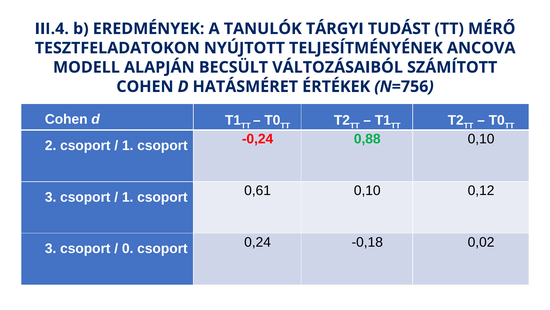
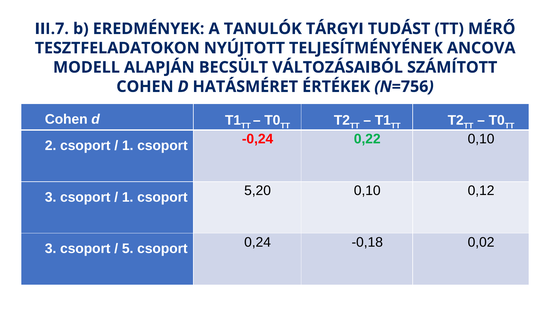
III.4: III.4 -> III.7
0,88: 0,88 -> 0,22
0,61: 0,61 -> 5,20
0: 0 -> 5
